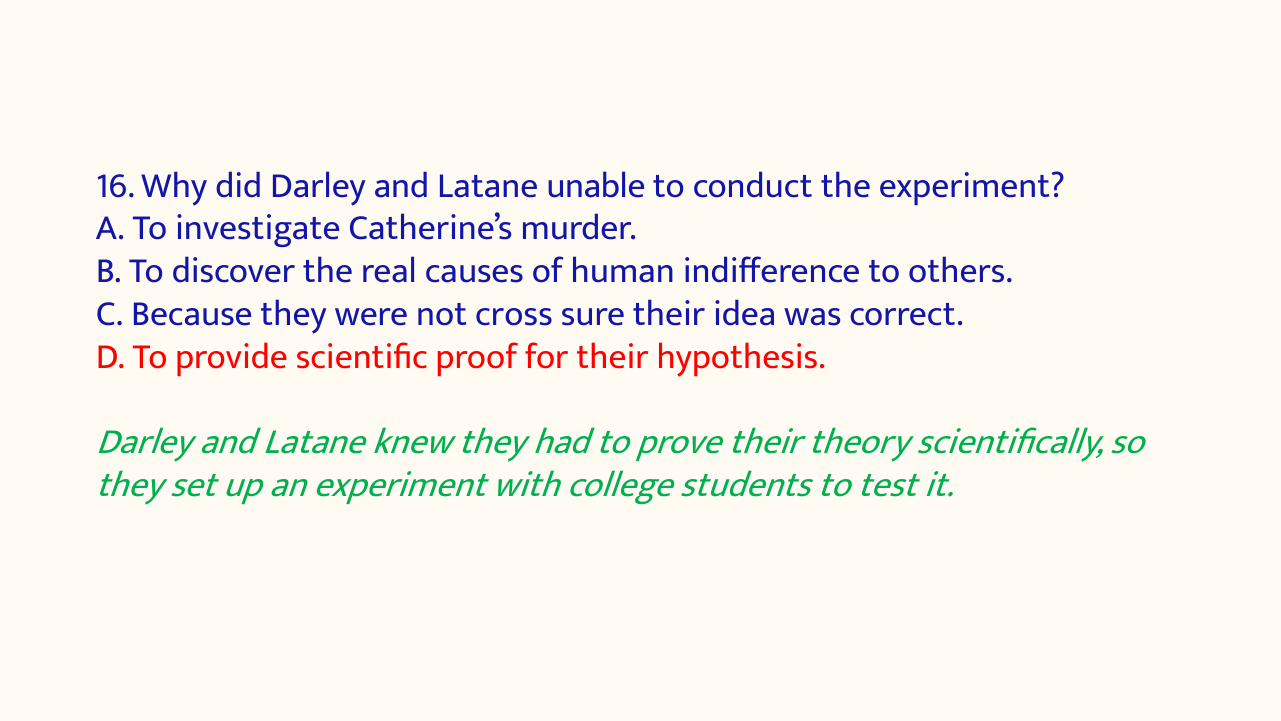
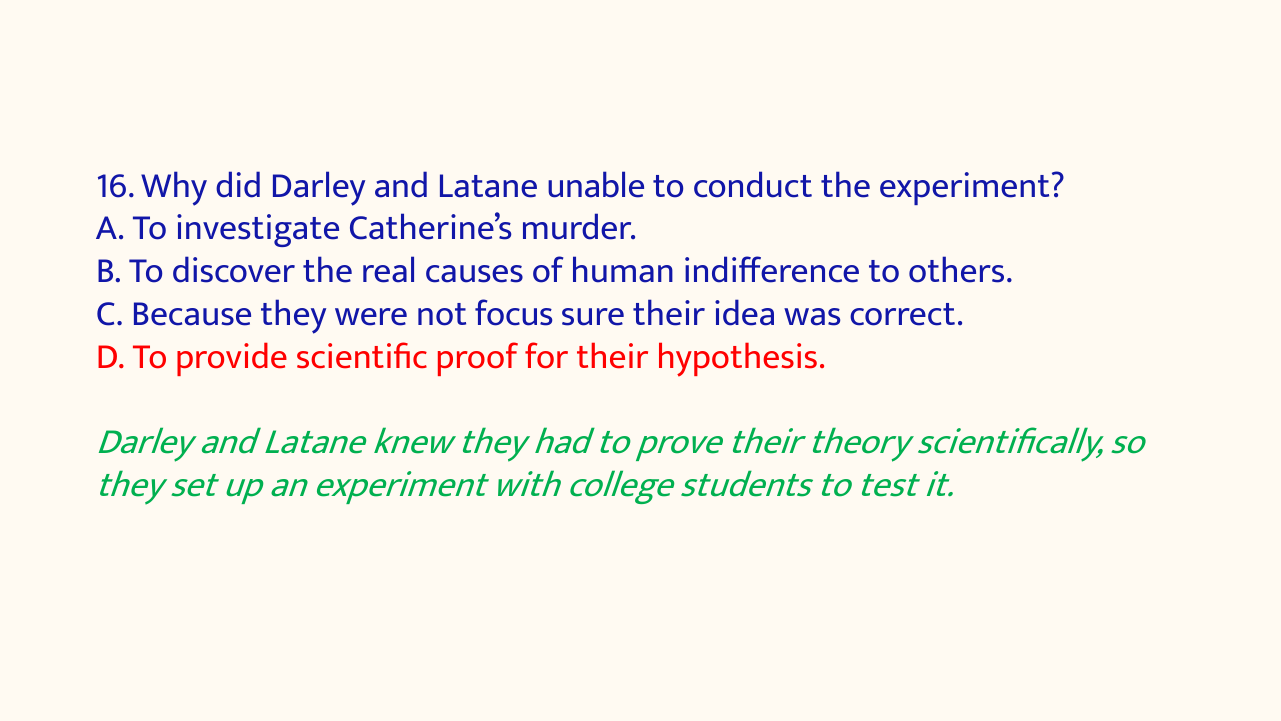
cross: cross -> focus
